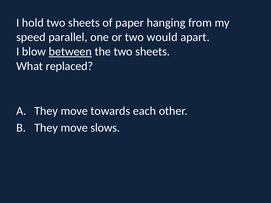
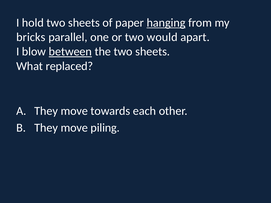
hanging underline: none -> present
speed: speed -> bricks
slows: slows -> piling
